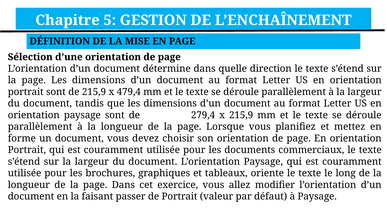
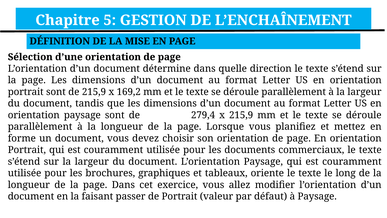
479,4: 479,4 -> 169,2
